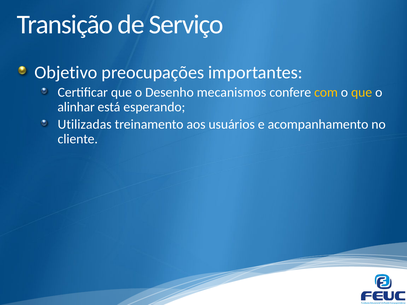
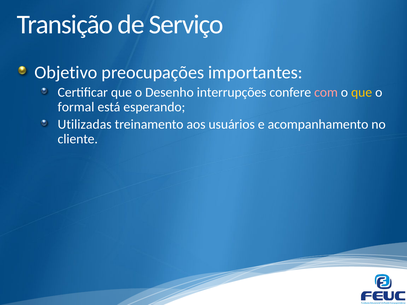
mecanismos: mecanismos -> interrupções
com colour: yellow -> pink
alinhar: alinhar -> formal
